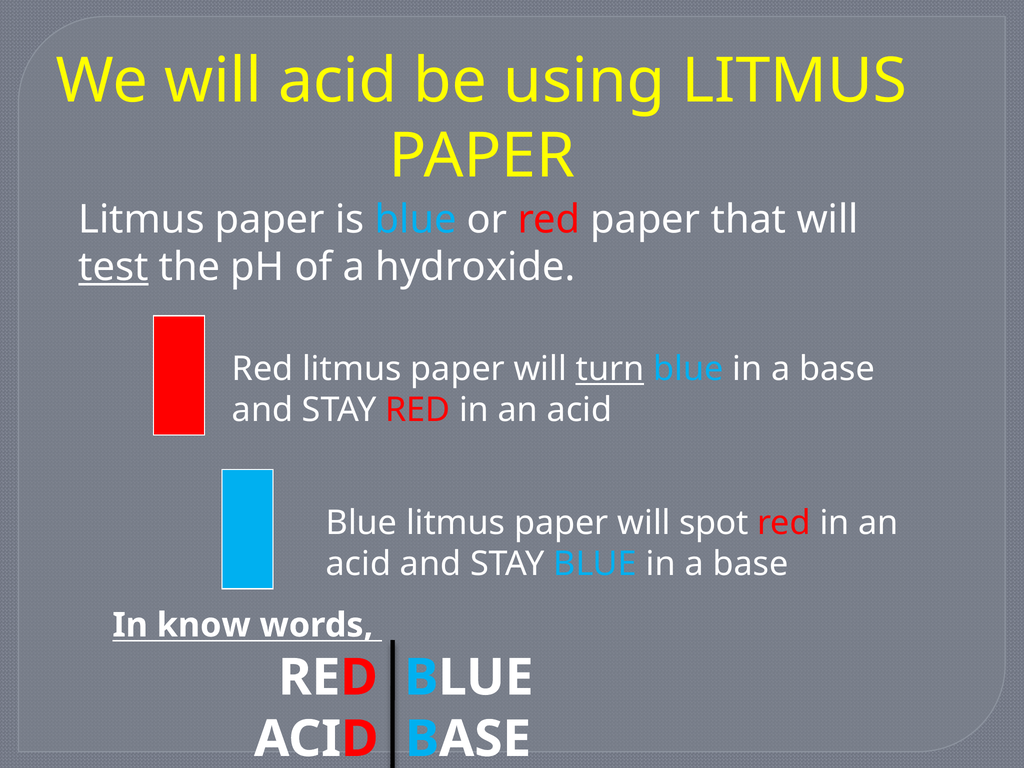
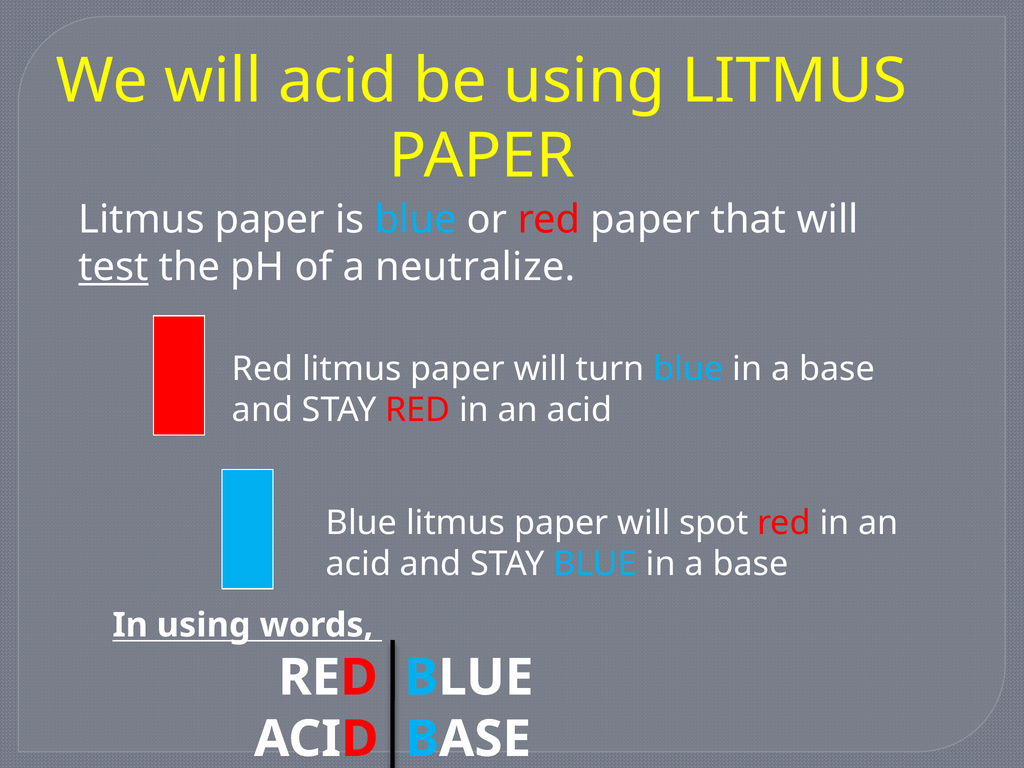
hydroxide: hydroxide -> neutralize
turn underline: present -> none
In know: know -> using
